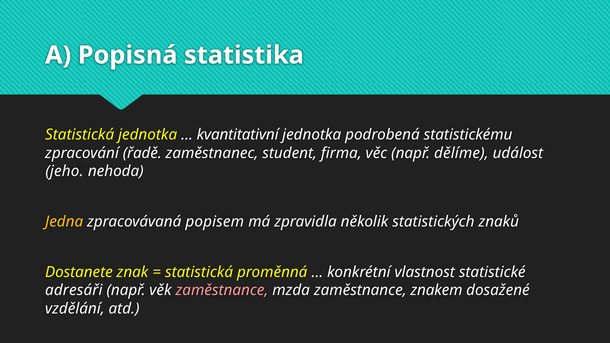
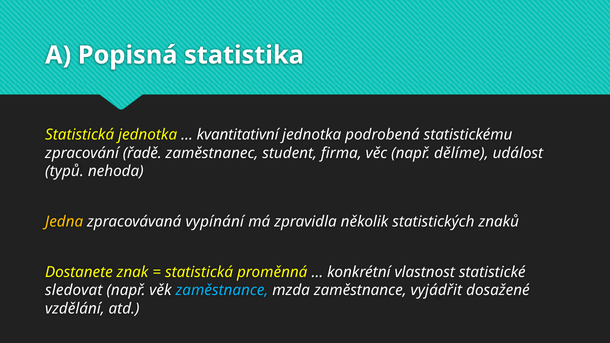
jeho: jeho -> typů
popisem: popisem -> vypínání
adresáři: adresáři -> sledovat
zaměstnance at (222, 290) colour: pink -> light blue
znakem: znakem -> vyjádřit
